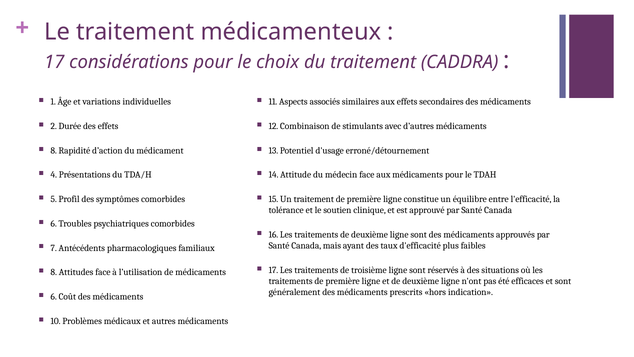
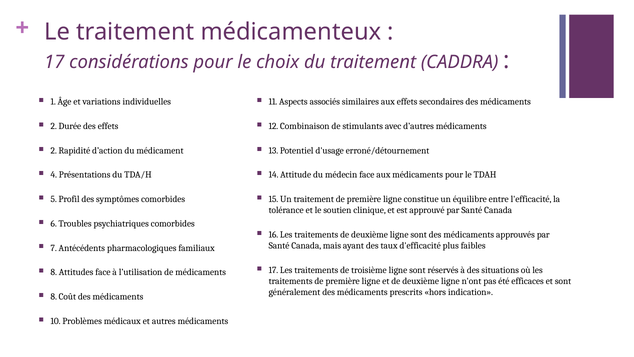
8 at (54, 150): 8 -> 2
6 at (54, 296): 6 -> 8
